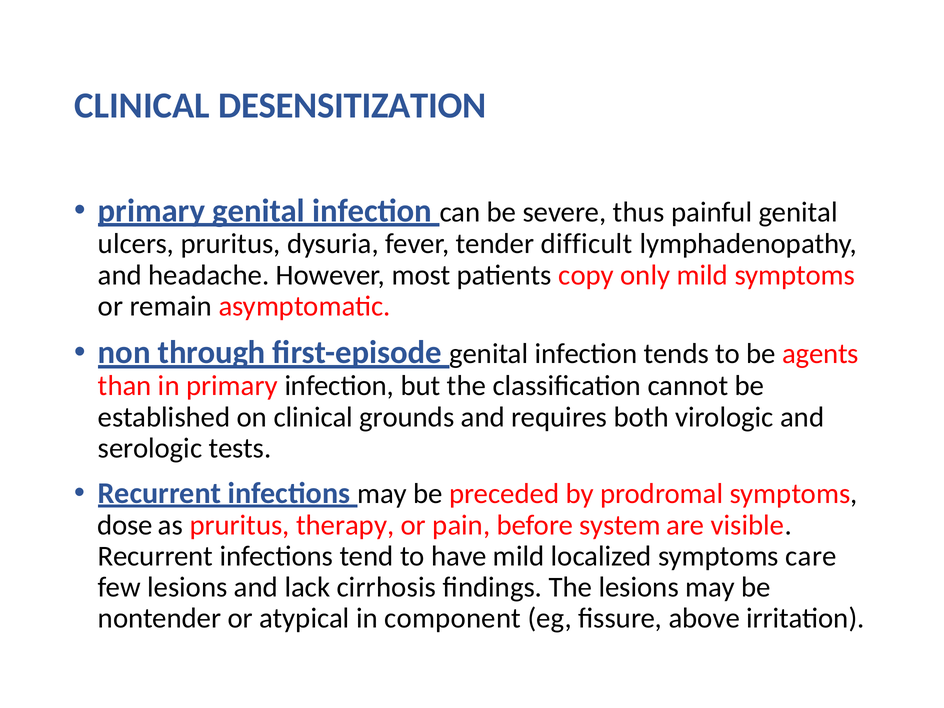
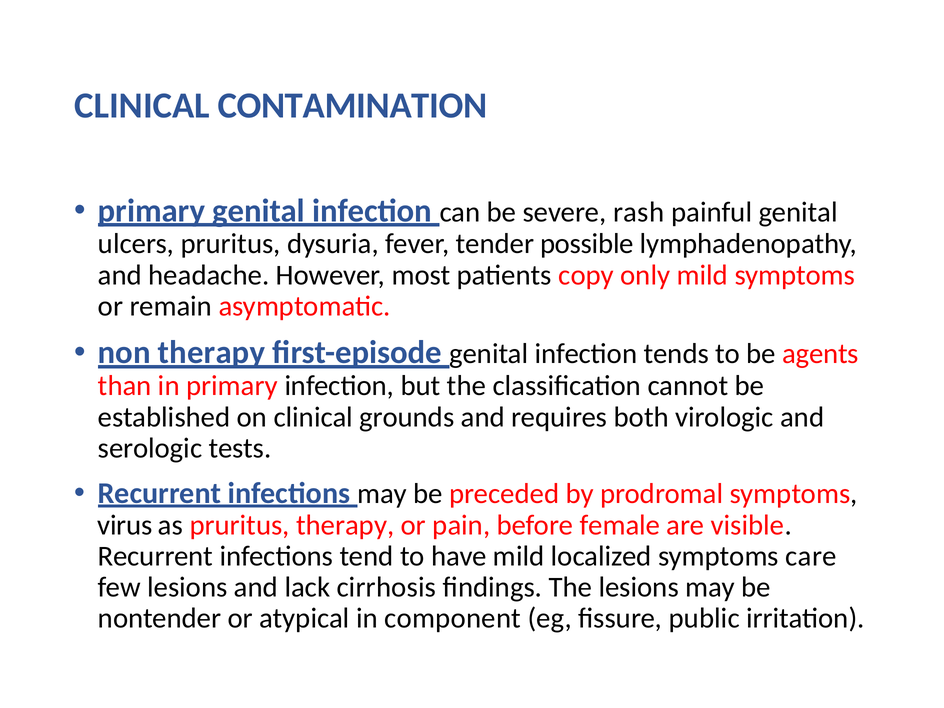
DESENSITIZATION: DESENSITIZATION -> CONTAMINATION
thus: thus -> rash
difficult: difficult -> possible
non through: through -> therapy
dose: dose -> virus
system: system -> female
above: above -> public
